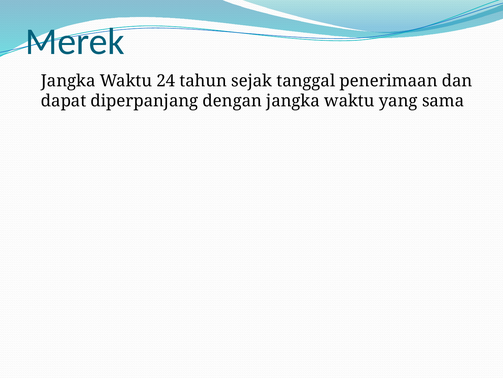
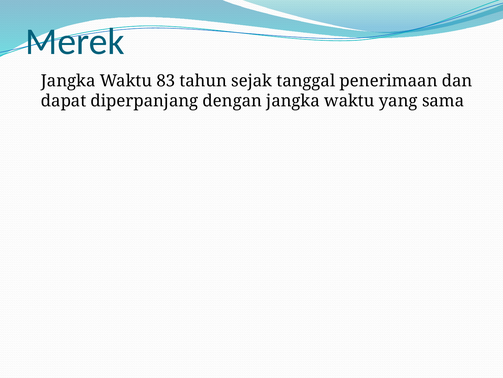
24: 24 -> 83
